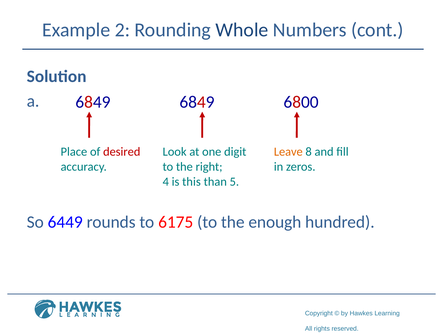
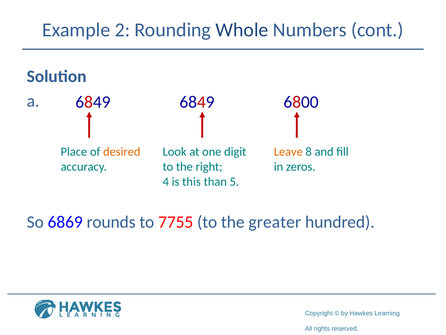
desired colour: red -> orange
6449: 6449 -> 6869
6175: 6175 -> 7755
enough: enough -> greater
